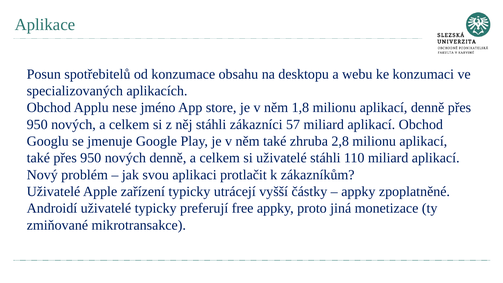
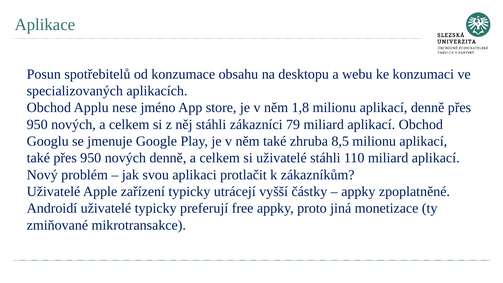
57: 57 -> 79
2,8: 2,8 -> 8,5
